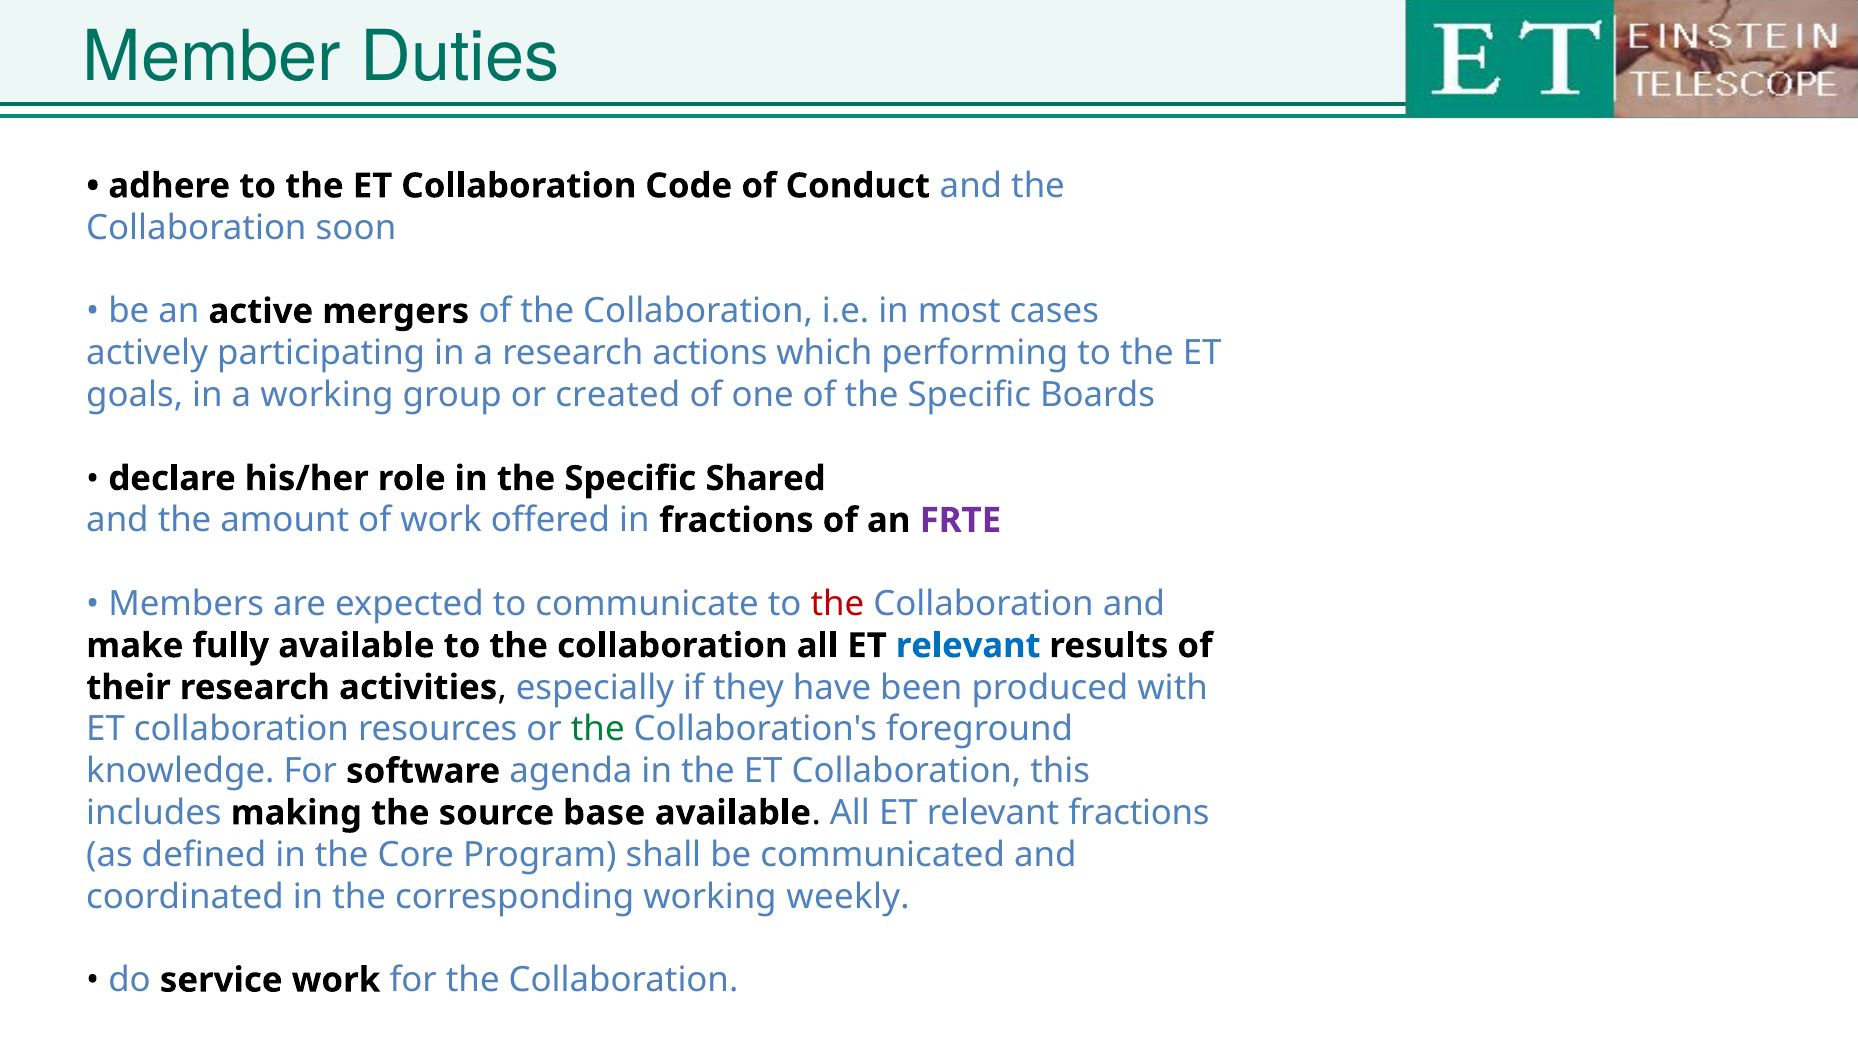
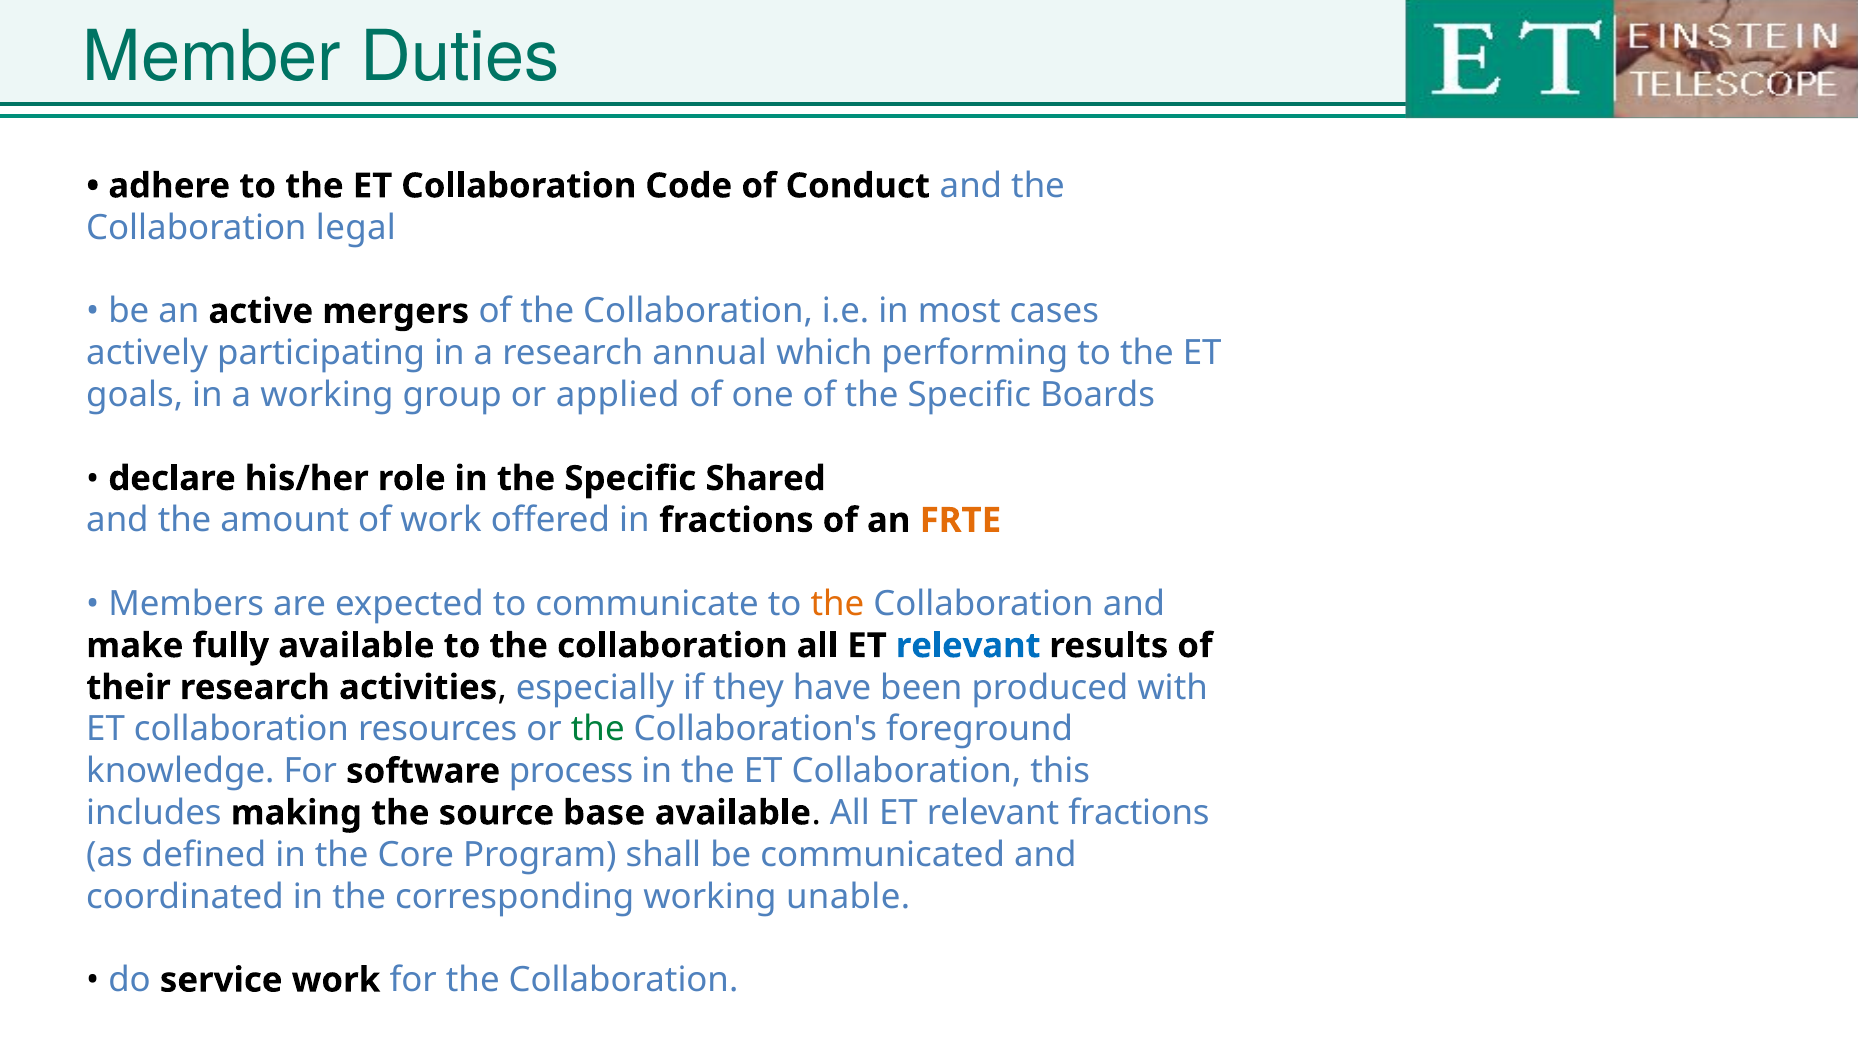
soon: soon -> legal
actions: actions -> annual
created: created -> applied
FRTE colour: purple -> orange
the at (837, 604) colour: red -> orange
agenda: agenda -> process
weekly: weekly -> unable
